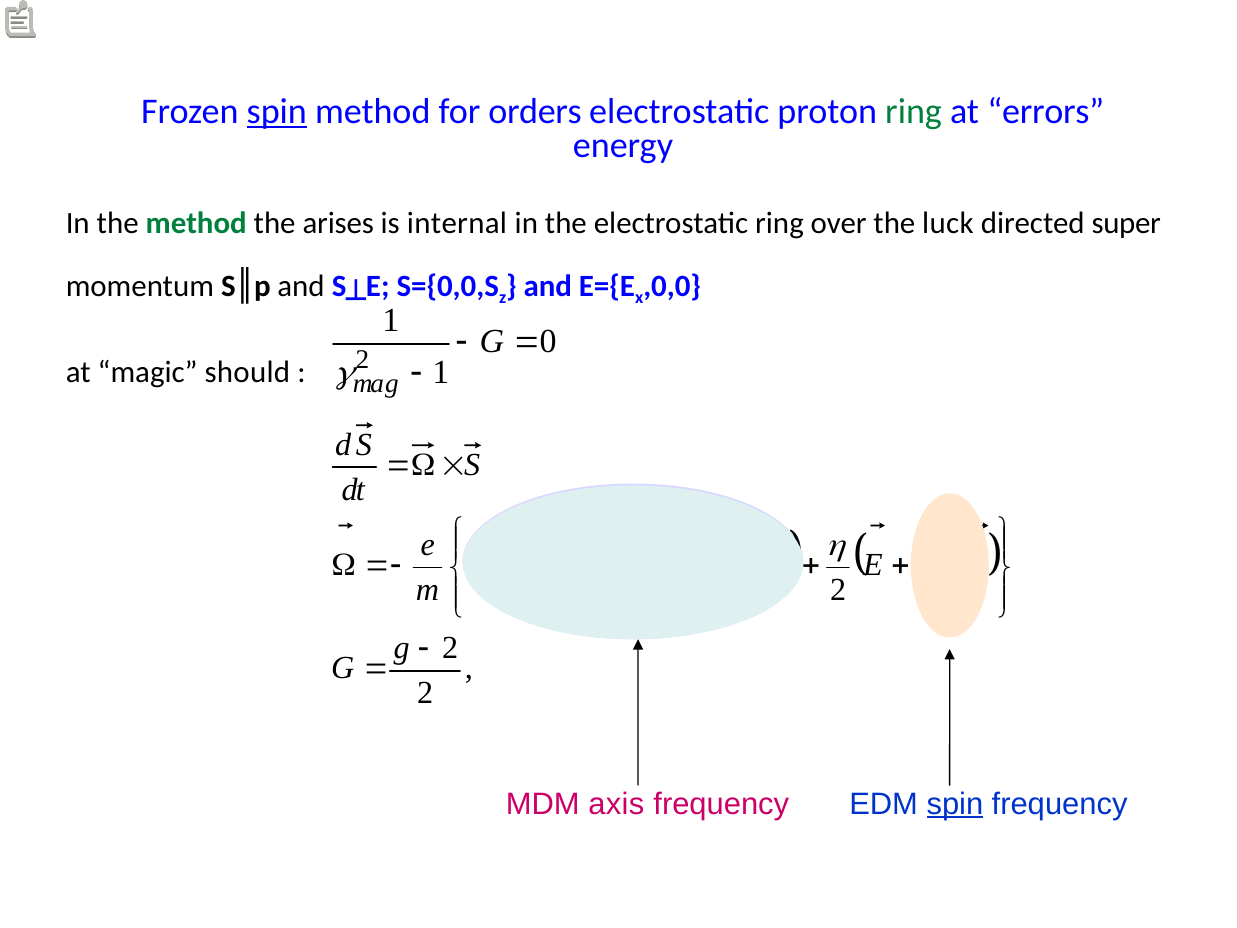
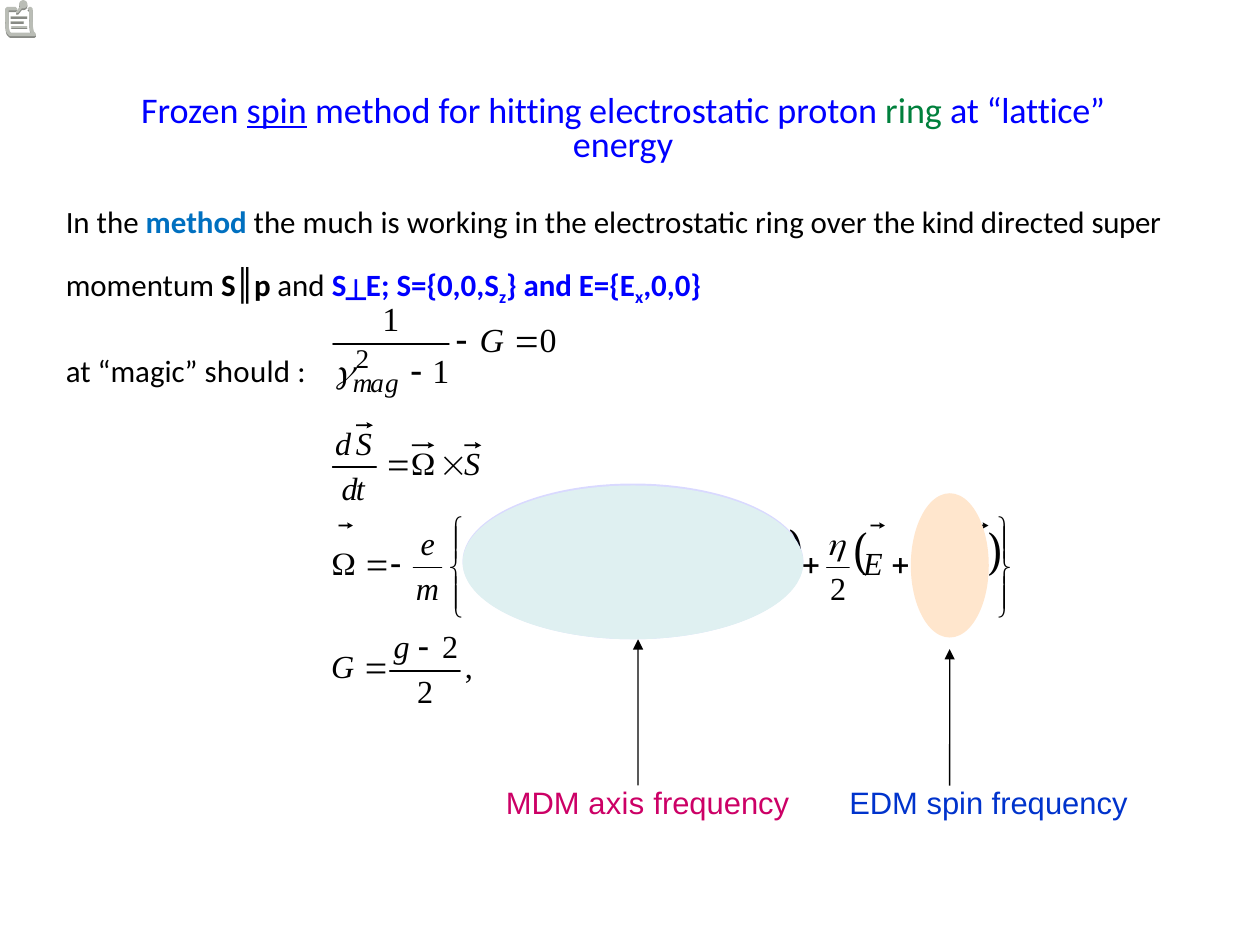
orders: orders -> hitting
errors: errors -> lattice
method at (196, 224) colour: green -> blue
arises: arises -> much
internal: internal -> working
luck: luck -> kind
spin at (955, 804) underline: present -> none
